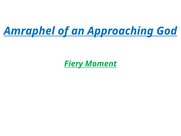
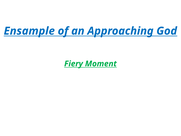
Amraphel: Amraphel -> Ensample
